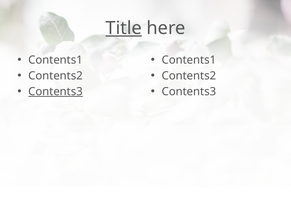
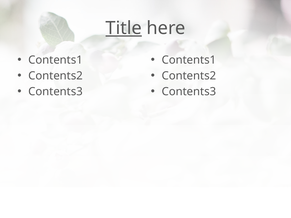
Contents3 at (56, 92) underline: present -> none
